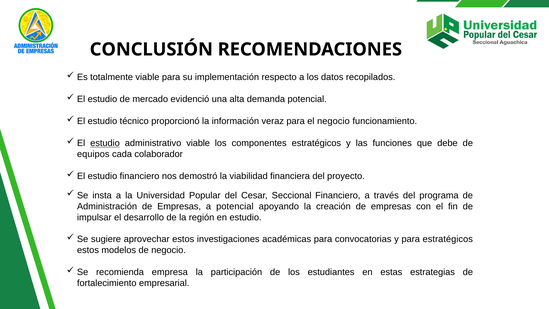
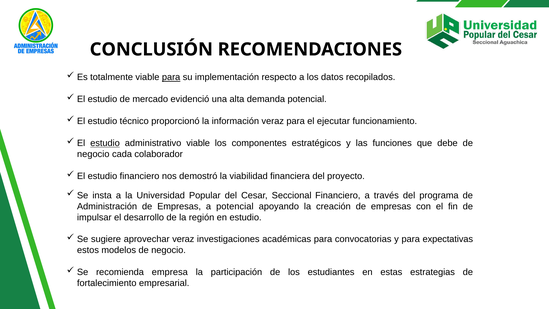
para at (171, 77) underline: none -> present
el negocio: negocio -> ejecutar
equipos at (93, 154): equipos -> negocio
aprovechar estos: estos -> veraz
para estratégicos: estratégicos -> expectativas
